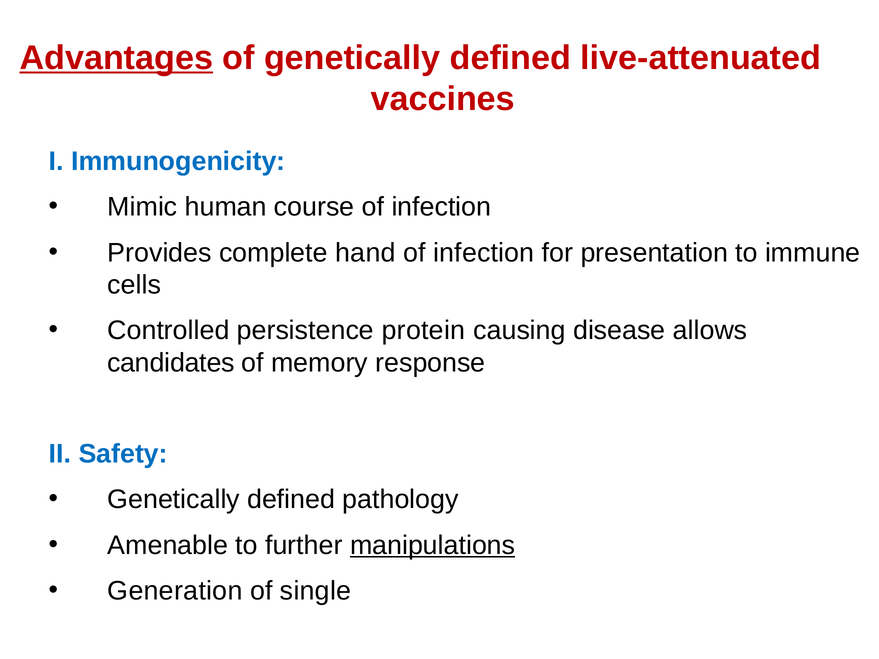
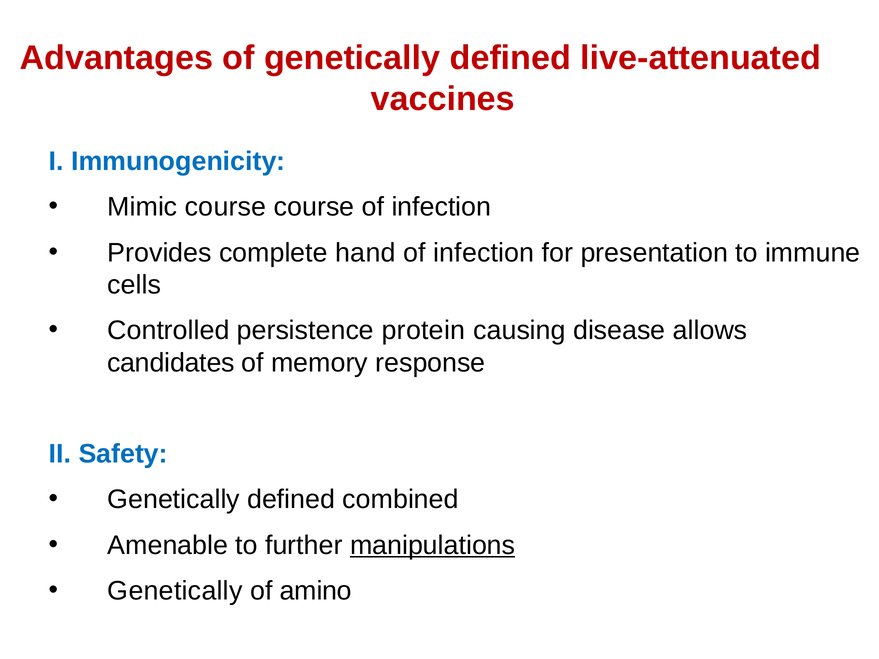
Advantages underline: present -> none
Mimic human: human -> course
pathology: pathology -> combined
Generation at (175, 591): Generation -> Genetically
single: single -> amino
